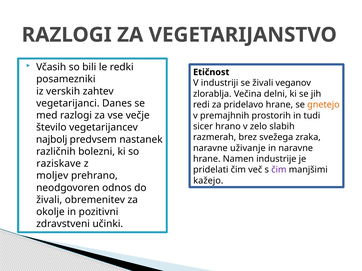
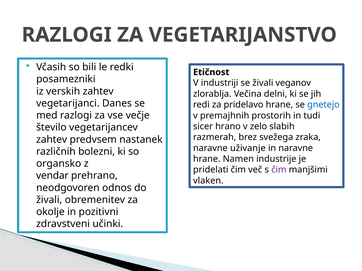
gnetejo colour: orange -> blue
najbolj at (52, 140): najbolj -> zahtev
raziskave: raziskave -> organsko
moljev: moljev -> vendar
kažejo: kažejo -> vlaken
